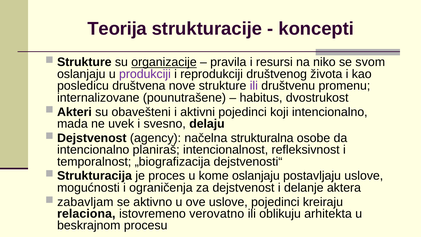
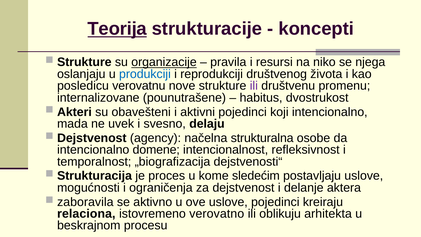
Teorija underline: none -> present
svom: svom -> njega
produkciji colour: purple -> blue
društvena: društvena -> verovatnu
planiraš: planiraš -> domene
kome oslanjaju: oslanjaju -> sledećim
zabavljam: zabavljam -> zaboravila
